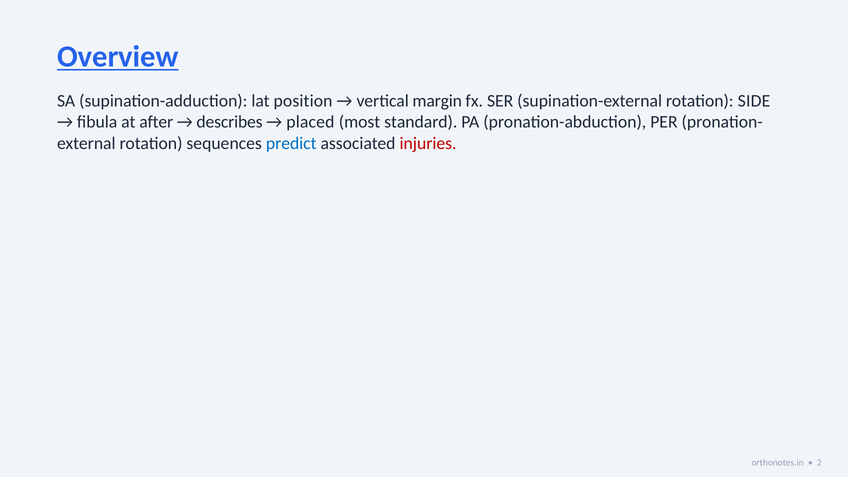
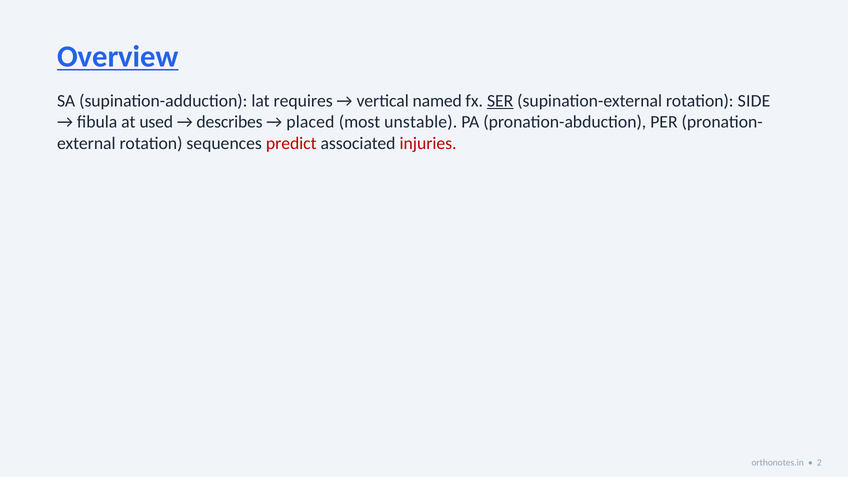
position: position -> requires
margin: margin -> named
SER underline: none -> present
after: after -> used
standard: standard -> unstable
predict colour: blue -> red
